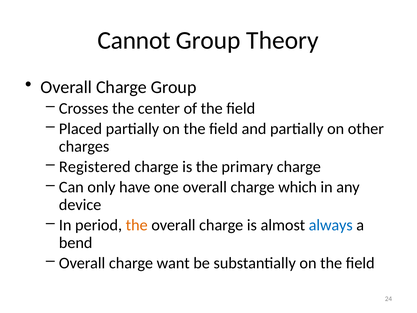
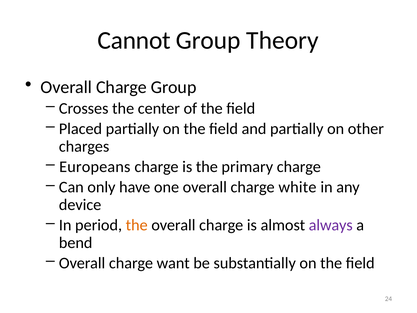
Registered: Registered -> Europeans
which: which -> white
always colour: blue -> purple
